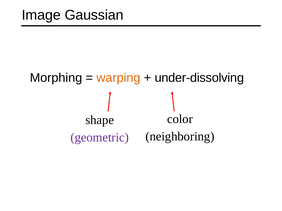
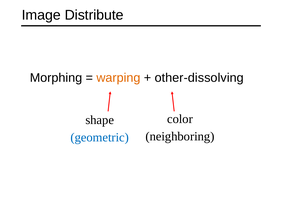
Gaussian: Gaussian -> Distribute
under-dissolving: under-dissolving -> other-dissolving
geometric colour: purple -> blue
